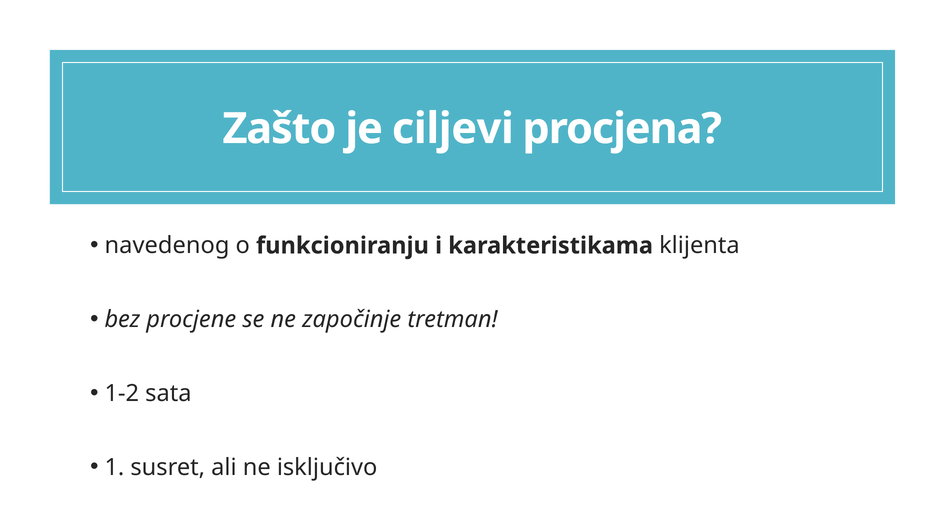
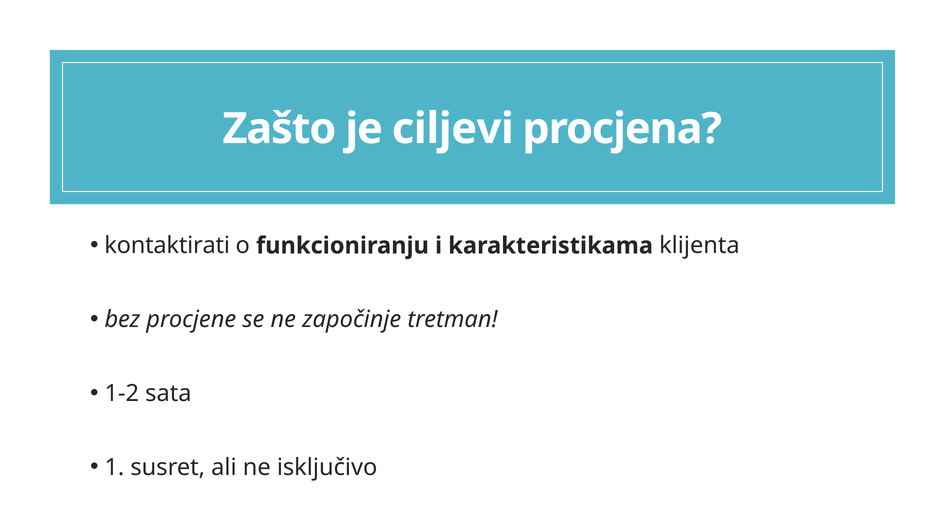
navedenog: navedenog -> kontaktirati
